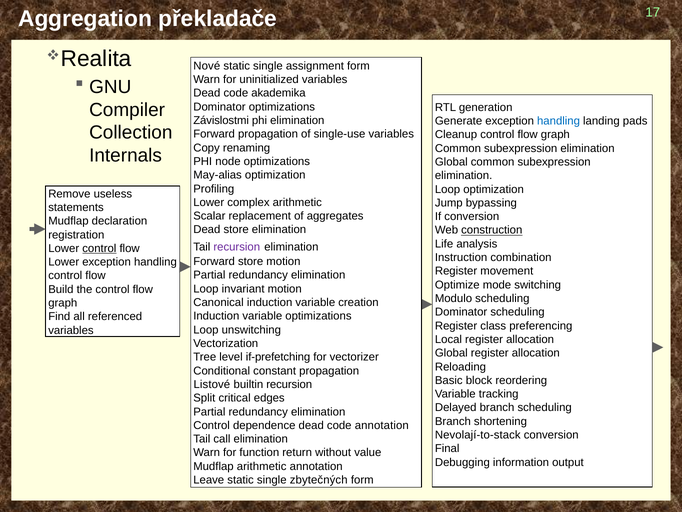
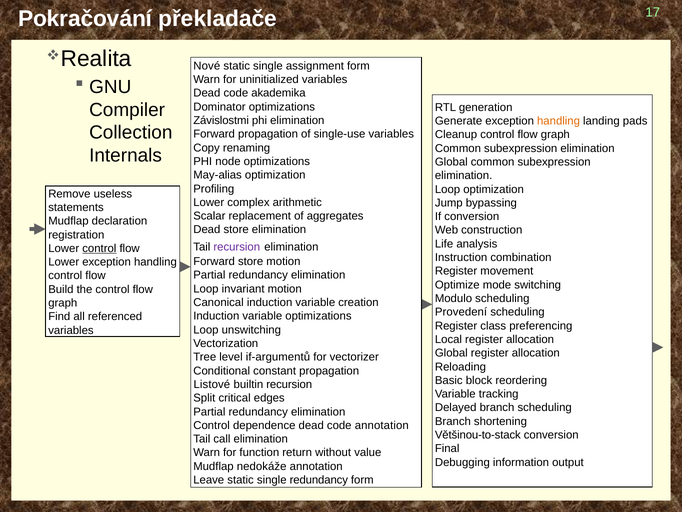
Aggregation: Aggregation -> Pokračování
handling at (559, 121) colour: blue -> orange
construction underline: present -> none
Dominator at (461, 312): Dominator -> Provedení
if-prefetching: if-prefetching -> if-argumentů
Nevolají-to-stack: Nevolají-to-stack -> Většinou-to-stack
Mudflap arithmetic: arithmetic -> nedokáže
single zbytečných: zbytečných -> redundancy
